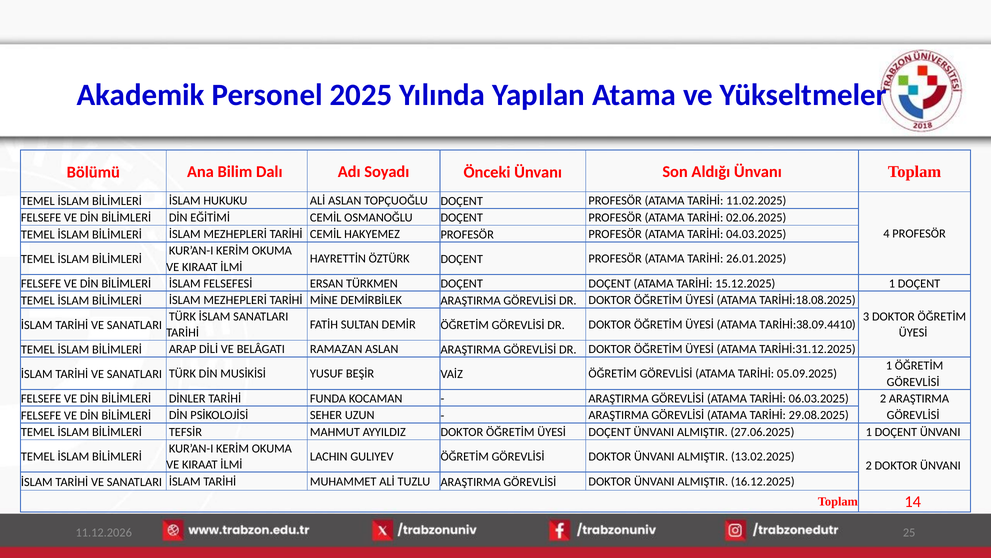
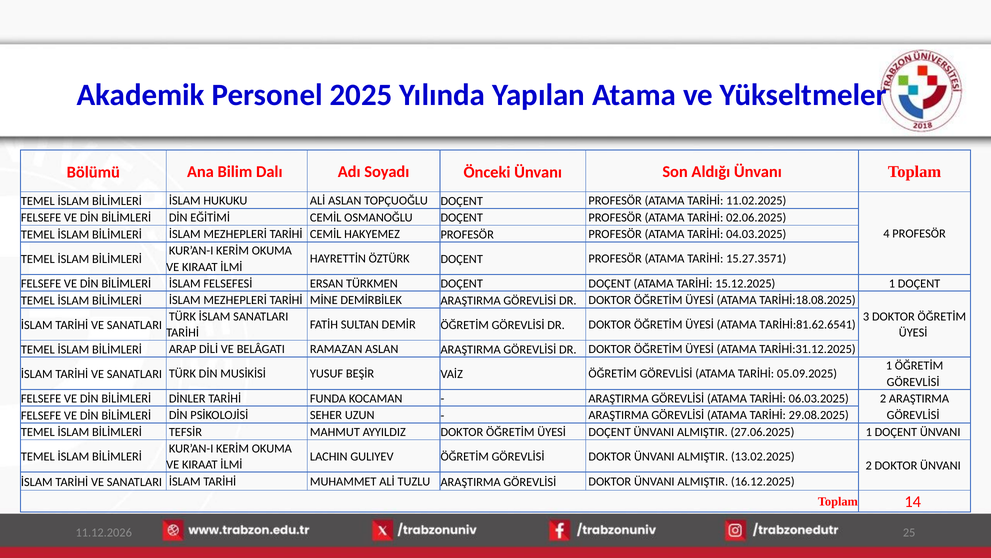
26.01.2025: 26.01.2025 -> 15.27.3571
TARİHİ:38.09.4410: TARİHİ:38.09.4410 -> TARİHİ:81.62.6541
